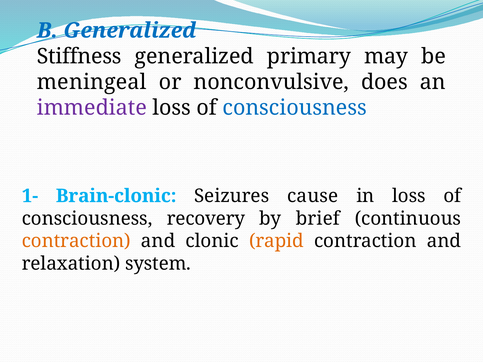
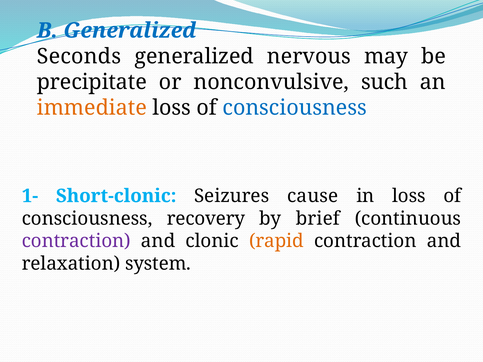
Stiffness: Stiffness -> Seconds
primary: primary -> nervous
meningeal: meningeal -> precipitate
does: does -> such
immediate colour: purple -> orange
Brain-clonic: Brain-clonic -> Short-clonic
contraction at (76, 241) colour: orange -> purple
